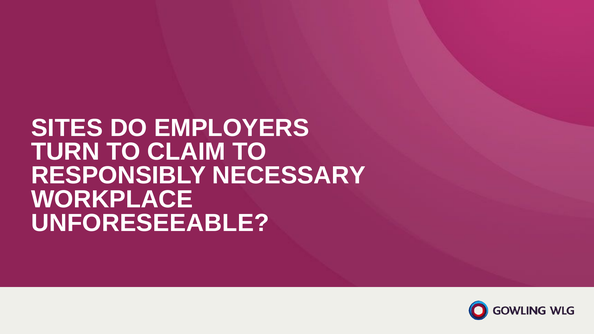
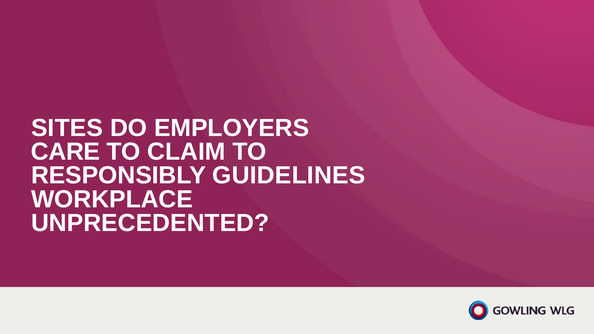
TURN: TURN -> CARE
NECESSARY: NECESSARY -> GUIDELINES
UNFORESEEABLE: UNFORESEEABLE -> UNPRECEDENTED
